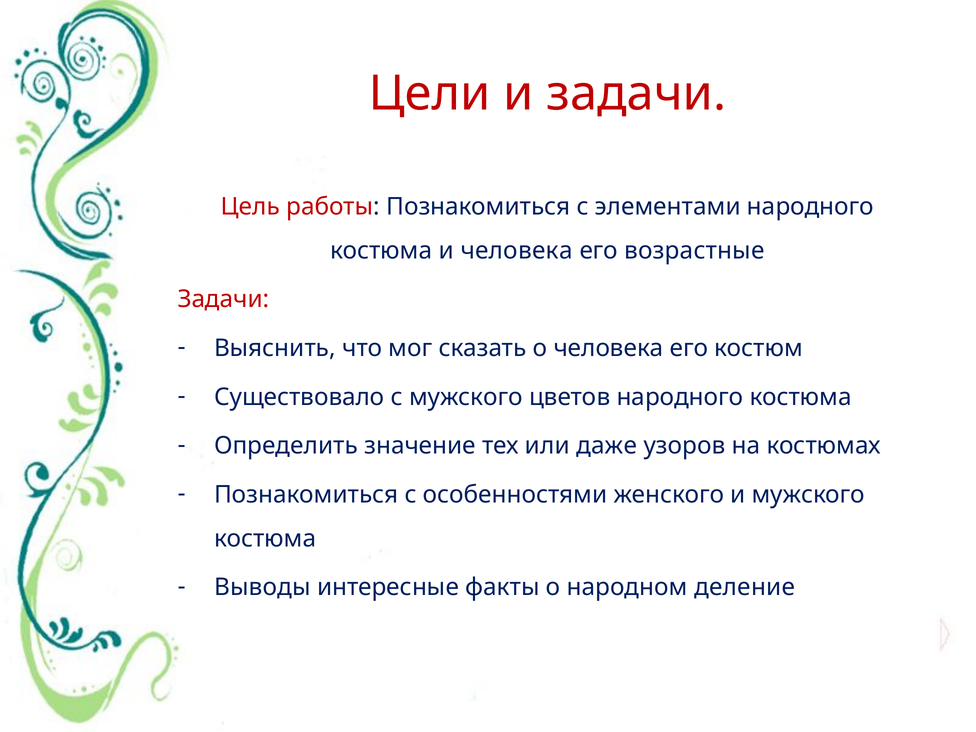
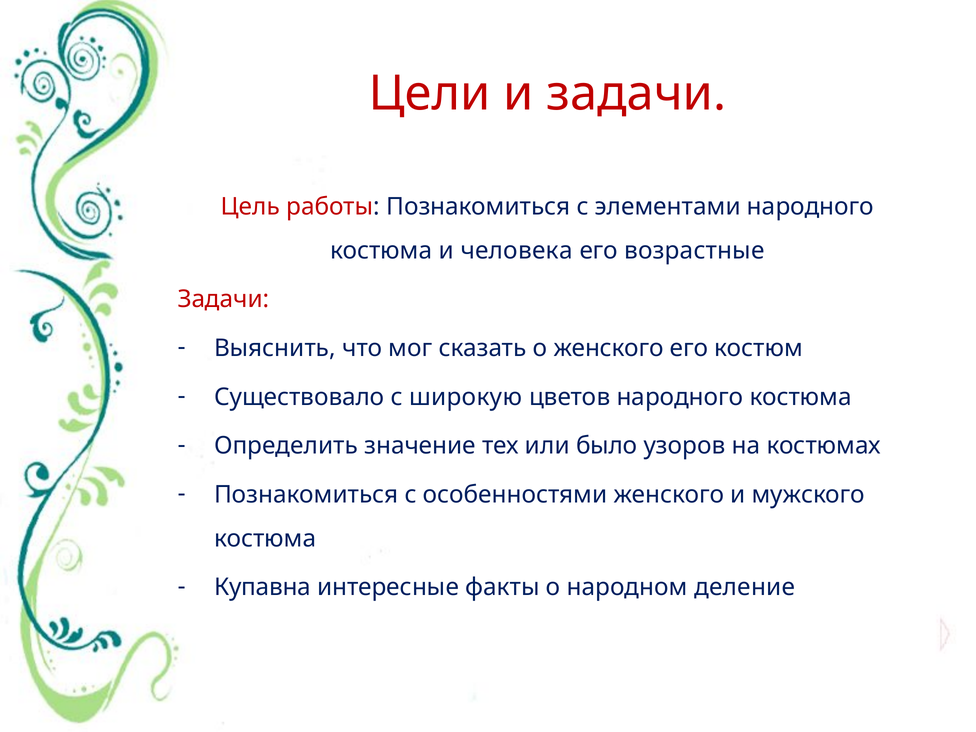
о человека: человека -> женского
с мужского: мужского -> широкую
даже: даже -> было
Выводы: Выводы -> Купавна
